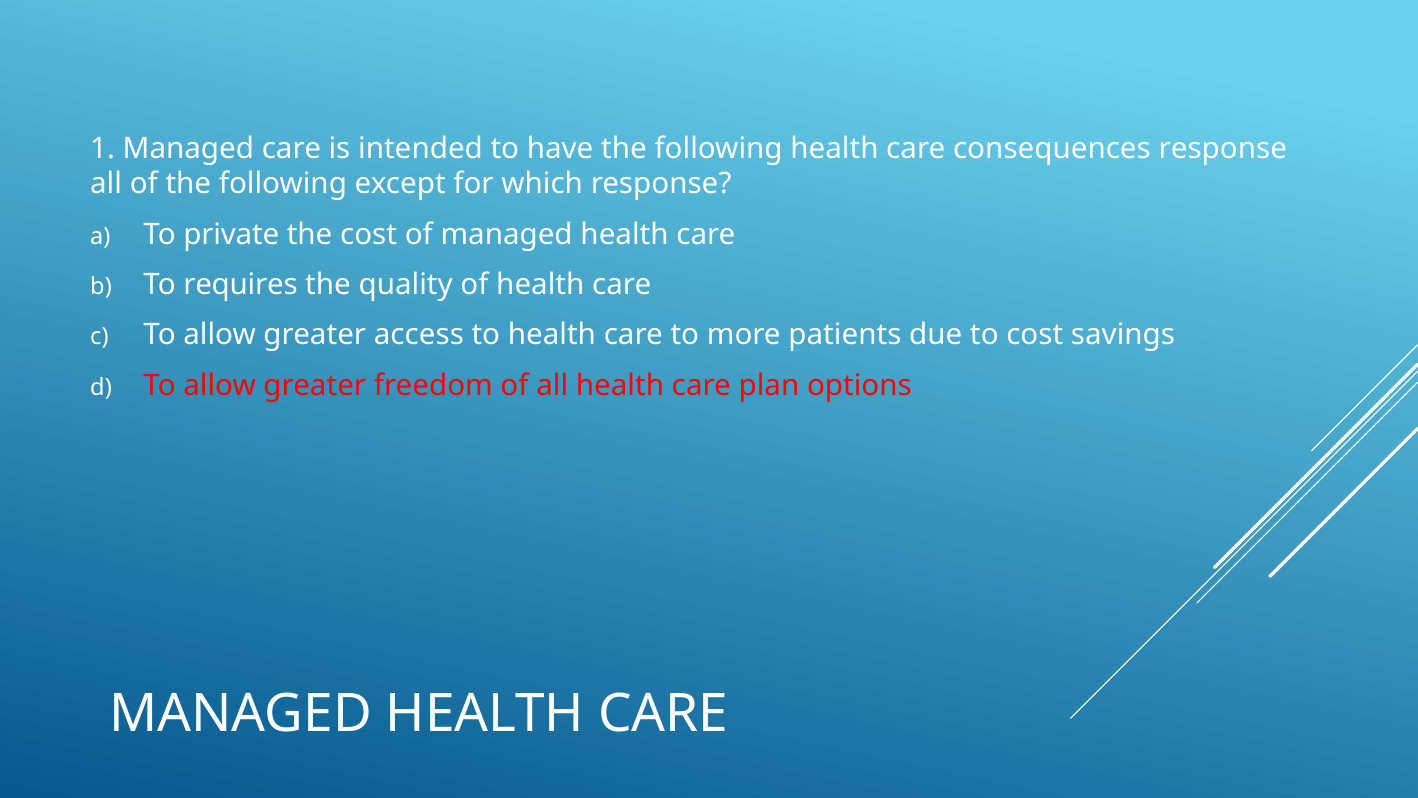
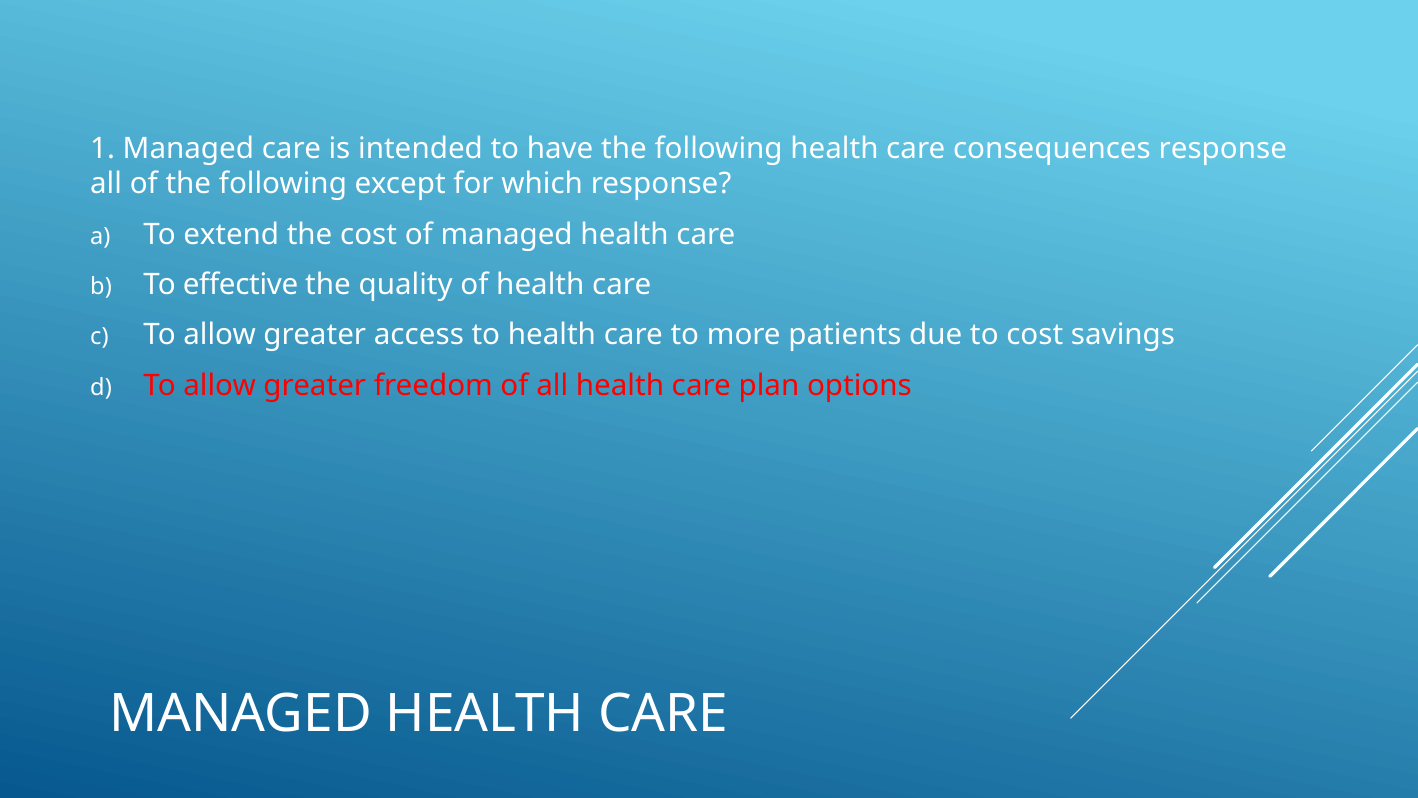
private: private -> extend
requires: requires -> effective
